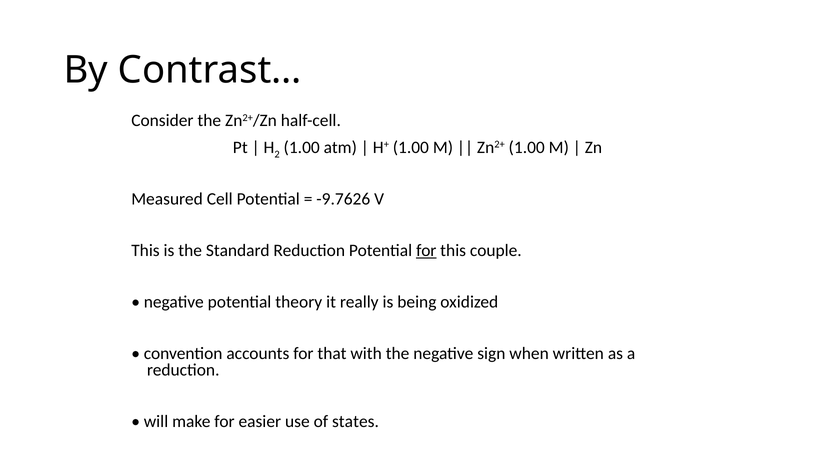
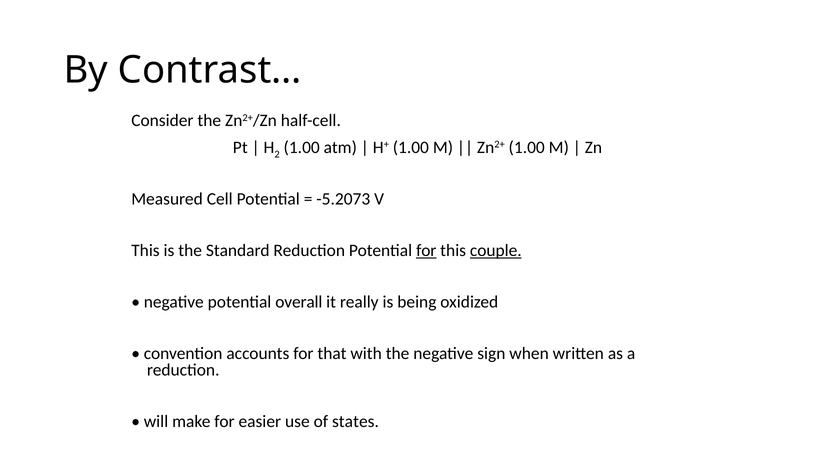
-9.7626: -9.7626 -> -5.2073
couple underline: none -> present
theory: theory -> overall
